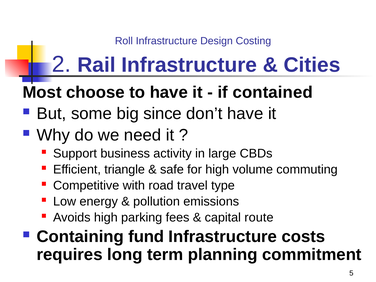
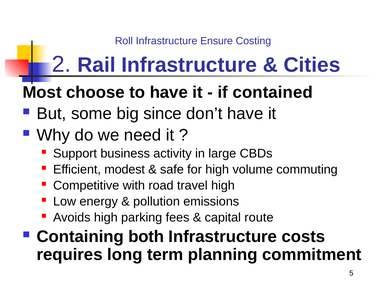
Design: Design -> Ensure
triangle: triangle -> modest
travel type: type -> high
fund: fund -> both
